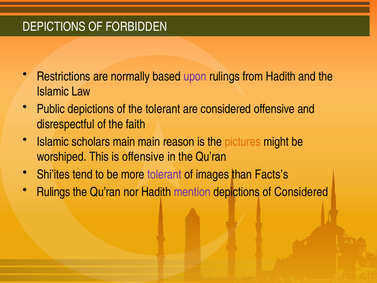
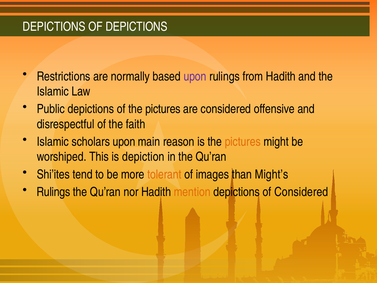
OF FORBIDDEN: FORBIDDEN -> DEPICTIONS
of the tolerant: tolerant -> pictures
scholars main: main -> upon
is offensive: offensive -> depiction
tolerant at (164, 174) colour: purple -> orange
Facts’s: Facts’s -> Might’s
mention colour: purple -> orange
